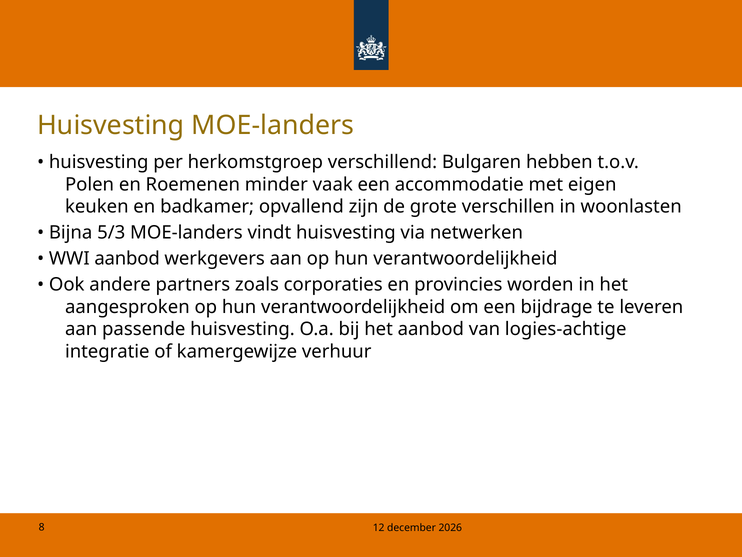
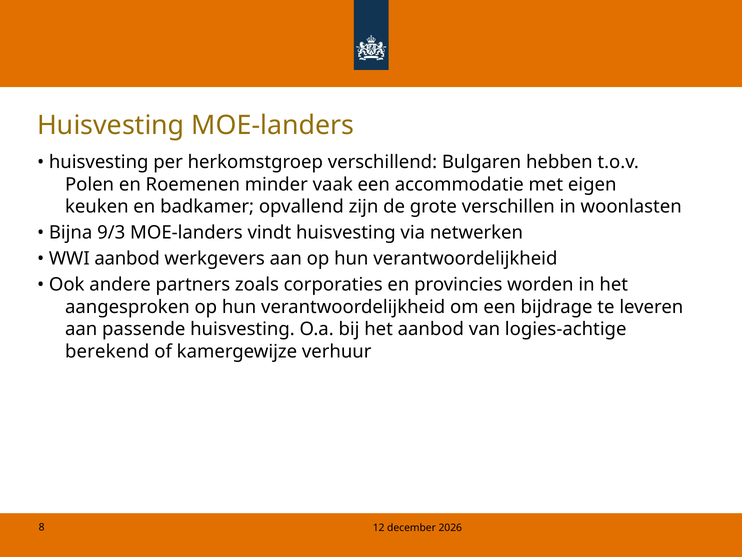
5/3: 5/3 -> 9/3
integratie: integratie -> berekend
